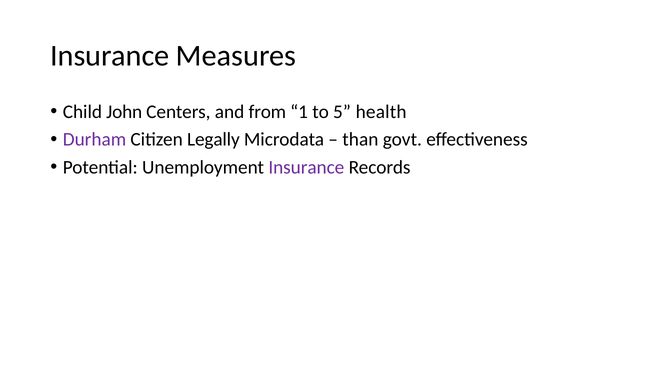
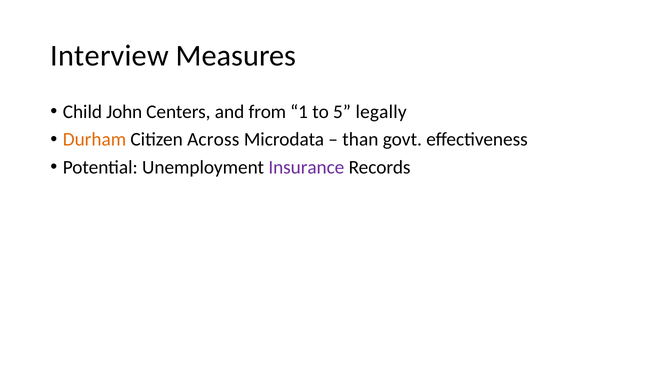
Insurance at (110, 56): Insurance -> Interview
health: health -> legally
Durham colour: purple -> orange
Legally: Legally -> Across
